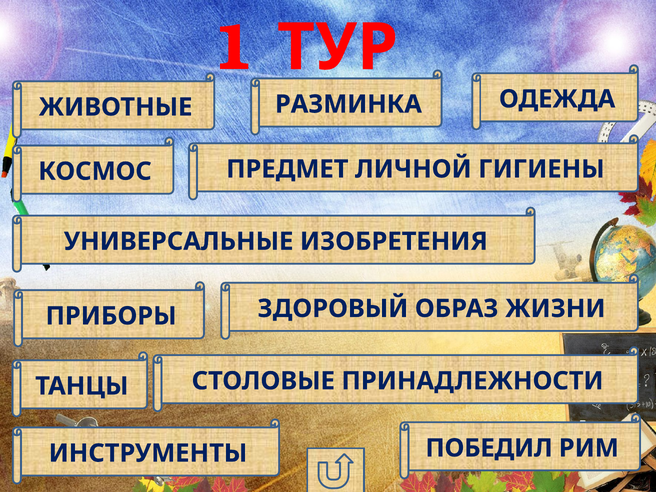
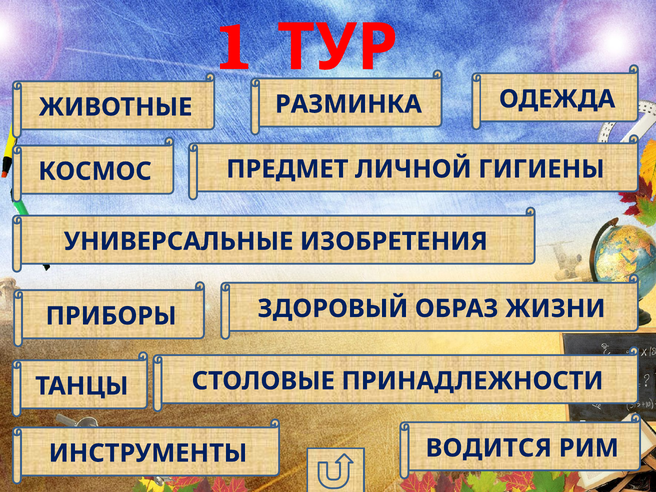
ПОБЕДИЛ: ПОБЕДИЛ -> ВОДИТСЯ
